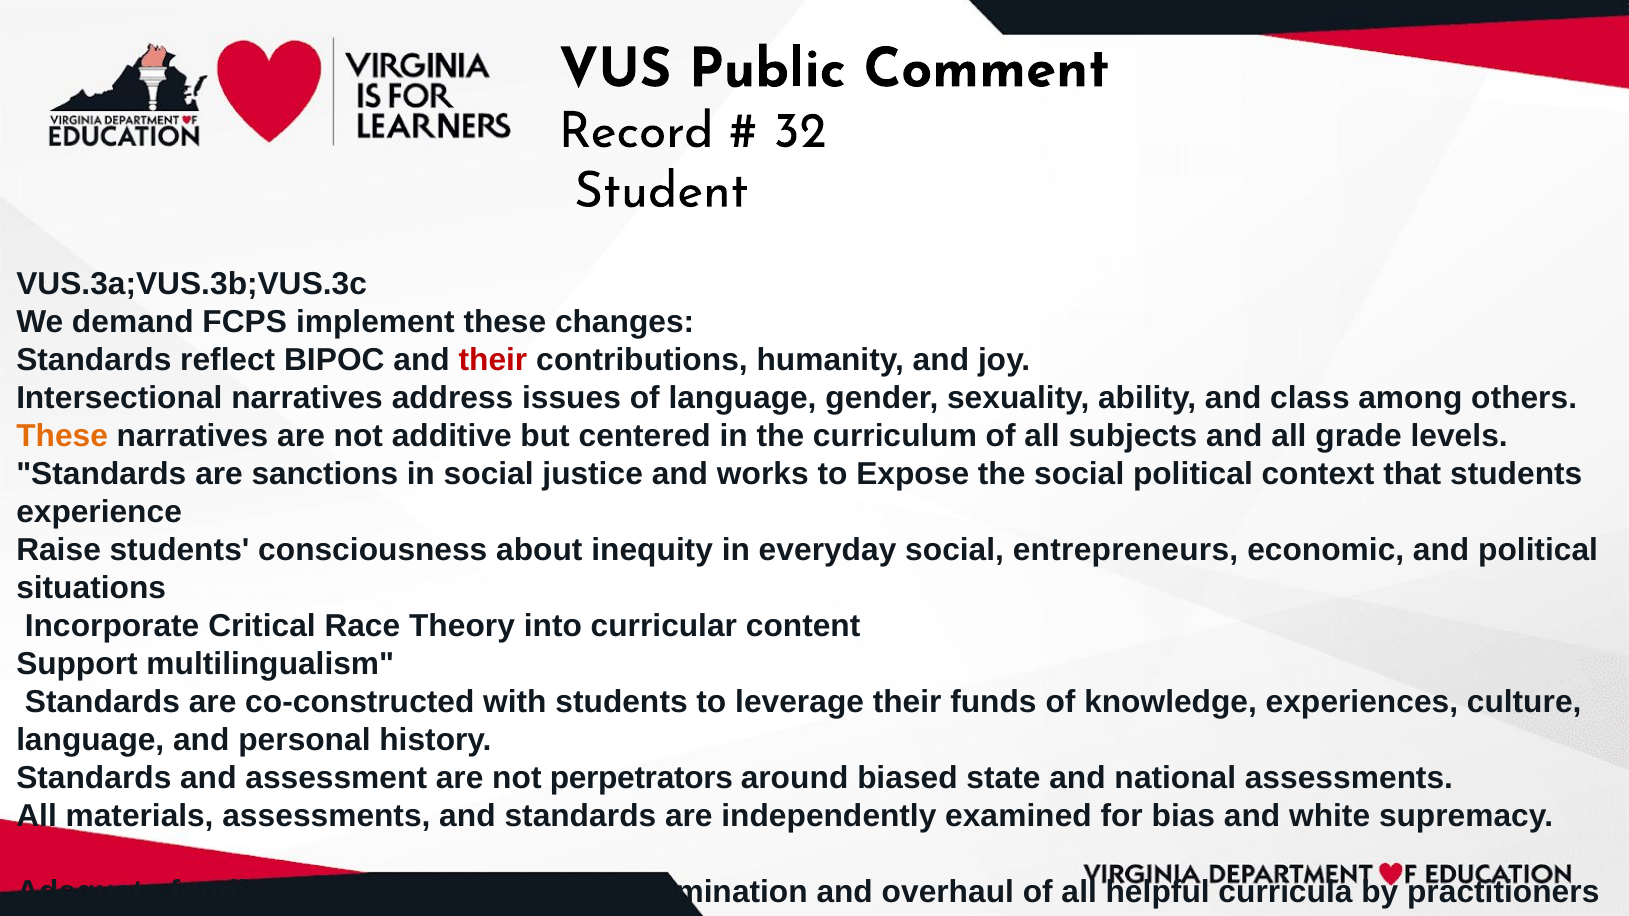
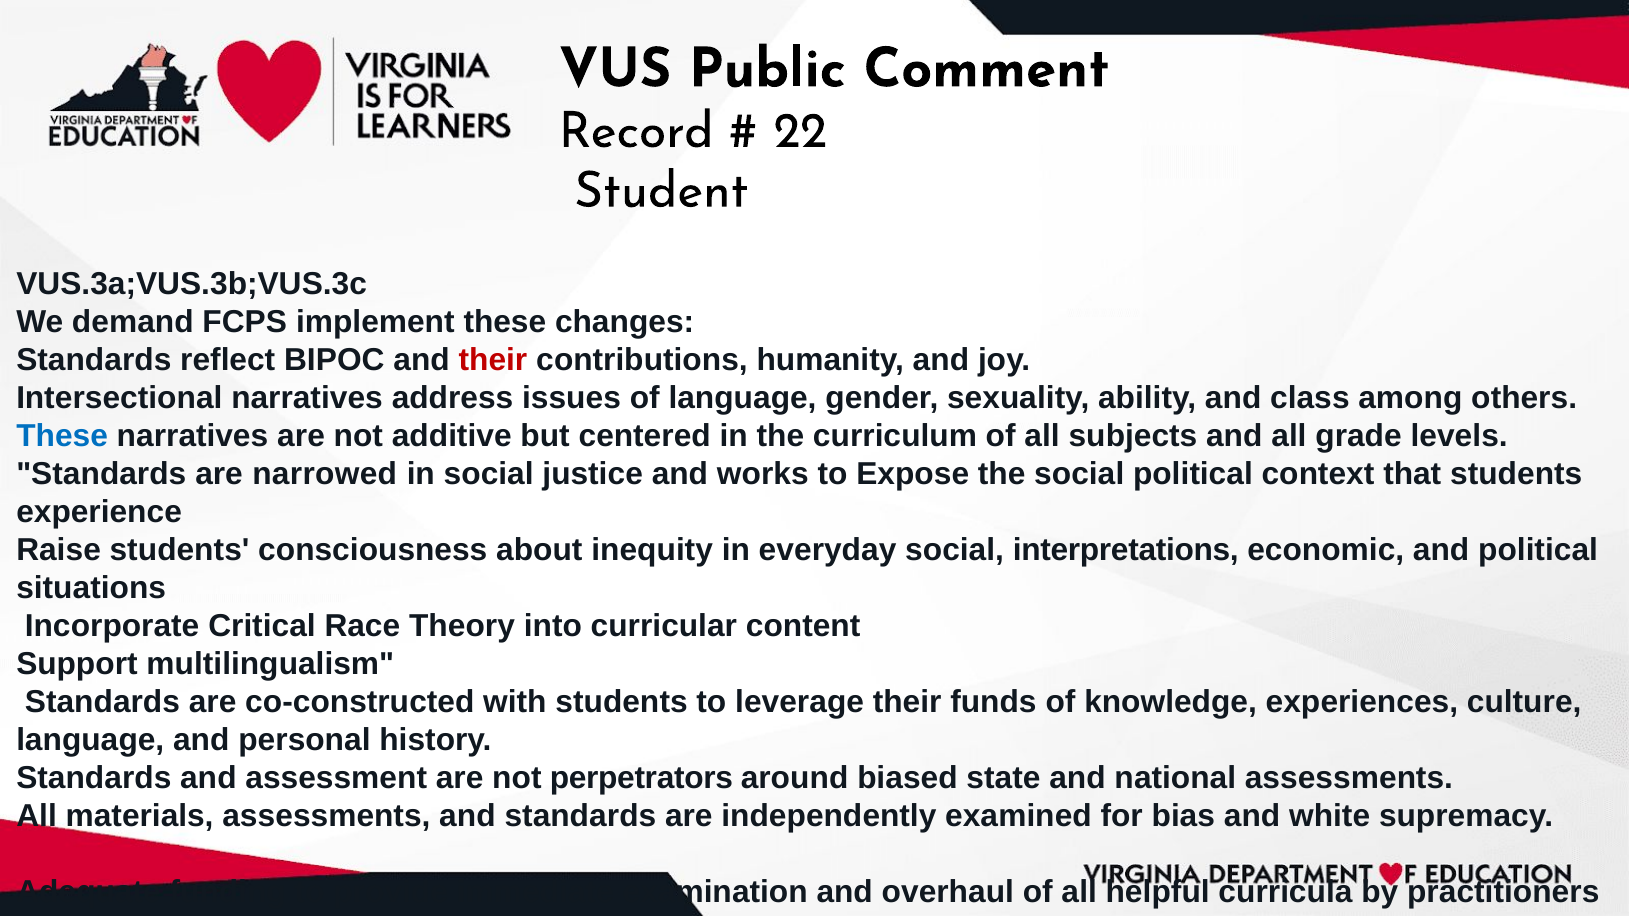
32: 32 -> 22
These at (62, 436) colour: orange -> blue
sanctions: sanctions -> narrowed
entrepreneurs: entrepreneurs -> interpretations
